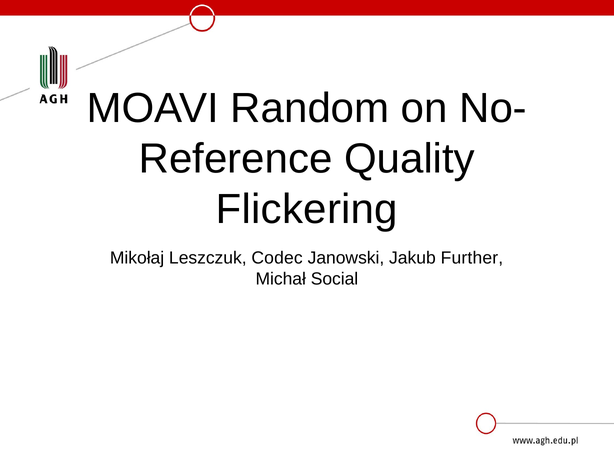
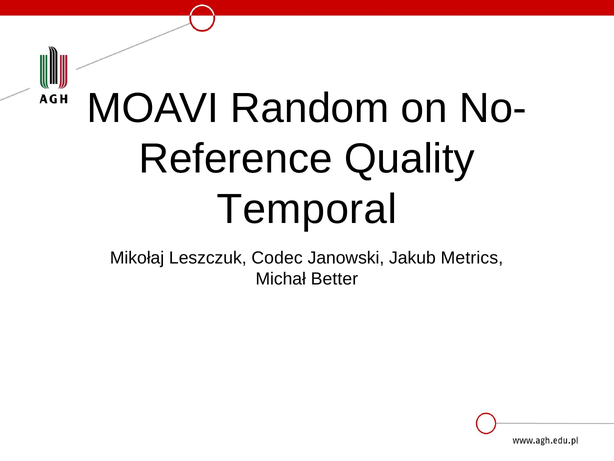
Flickering: Flickering -> Temporal
Further: Further -> Metrics
Social: Social -> Better
